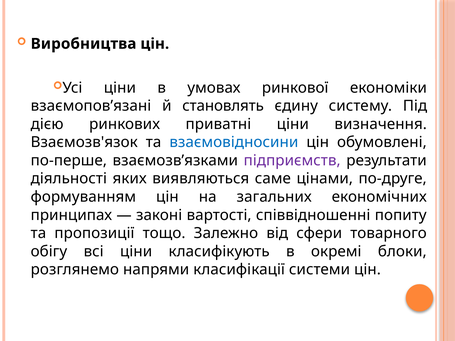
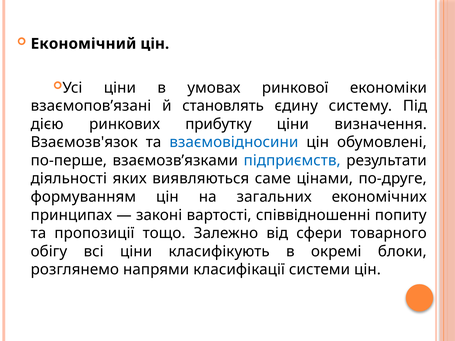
Виробництва: Виробництва -> Економічний
приватні: приватні -> прибутку
підприємств colour: purple -> blue
